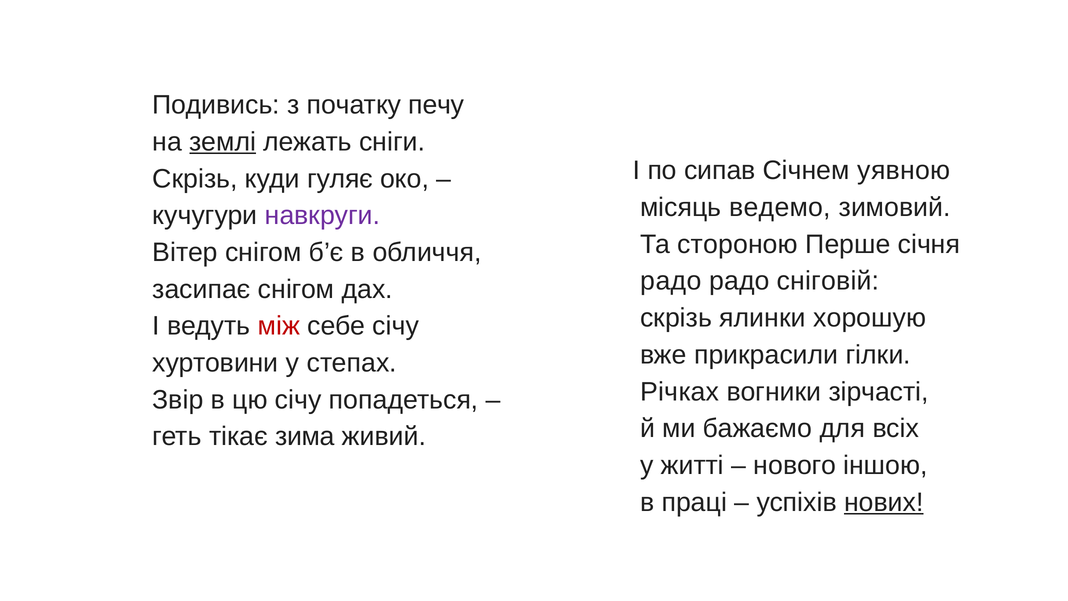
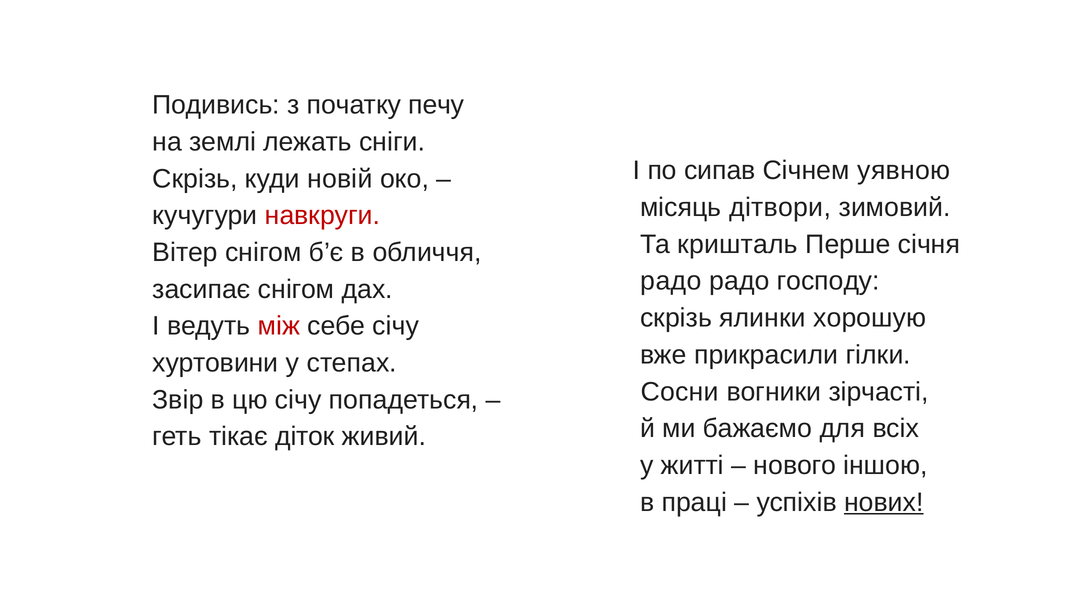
землі underline: present -> none
гуляє: гуляє -> новій
ведемо: ведемо -> дітвори
навкруги colour: purple -> red
стороною: стороною -> кришталь
сніговій: сніговій -> господу
Річках: Річках -> Сосни
зима: зима -> діток
